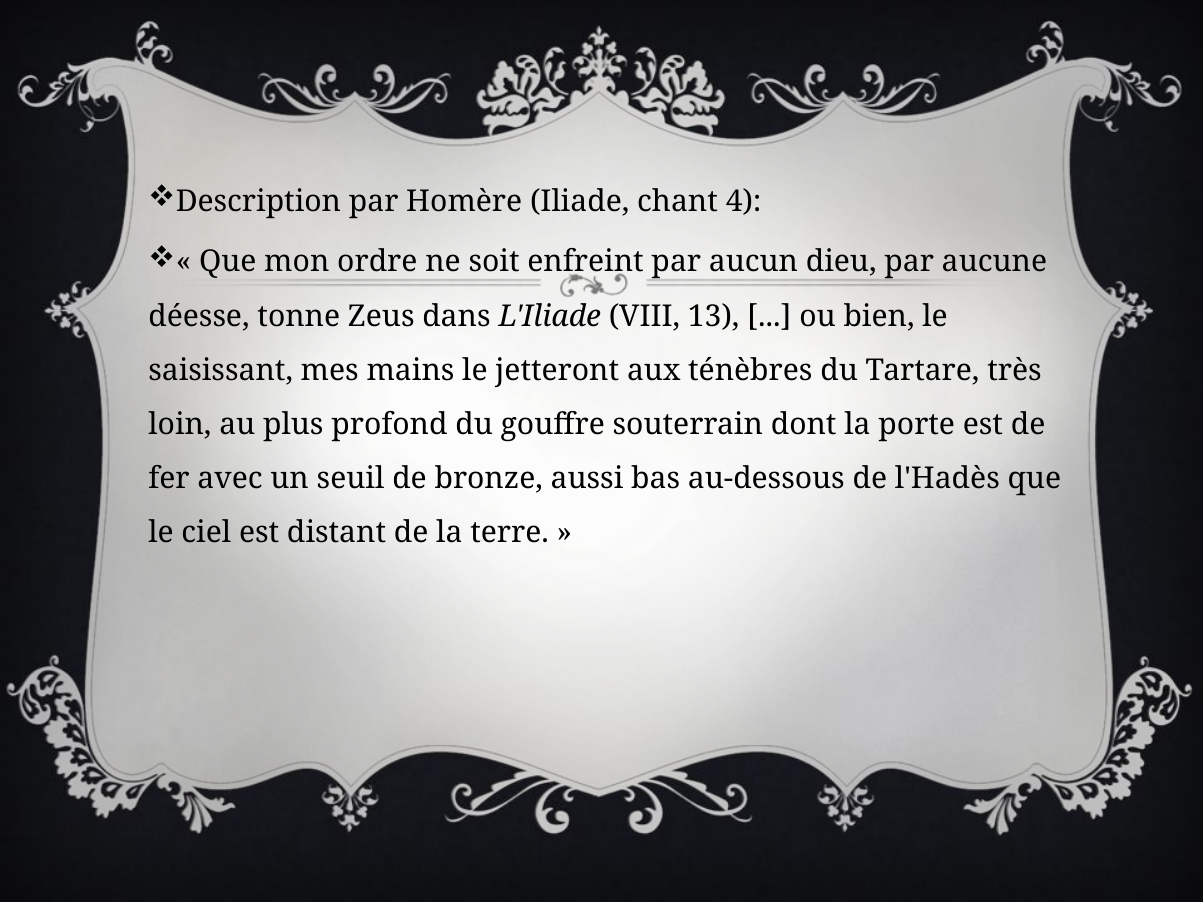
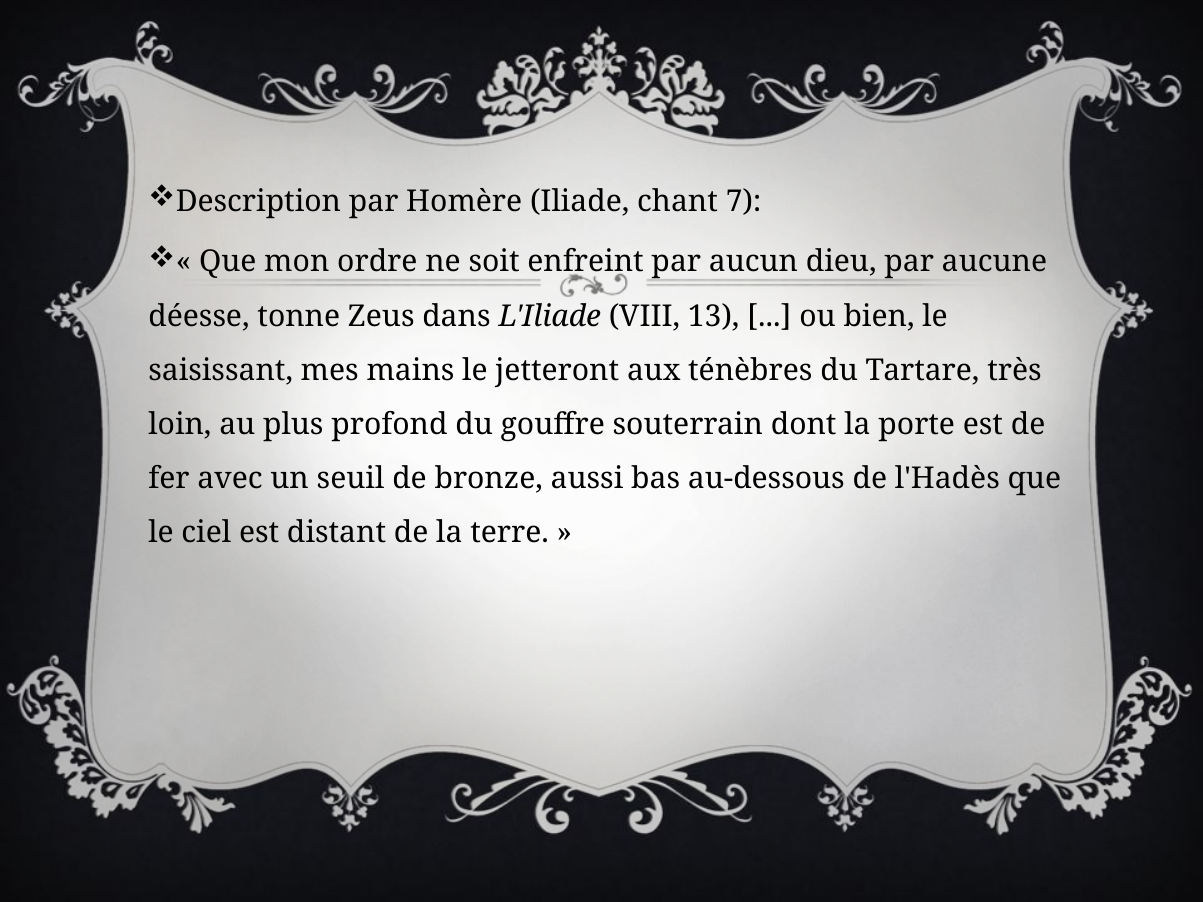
4: 4 -> 7
